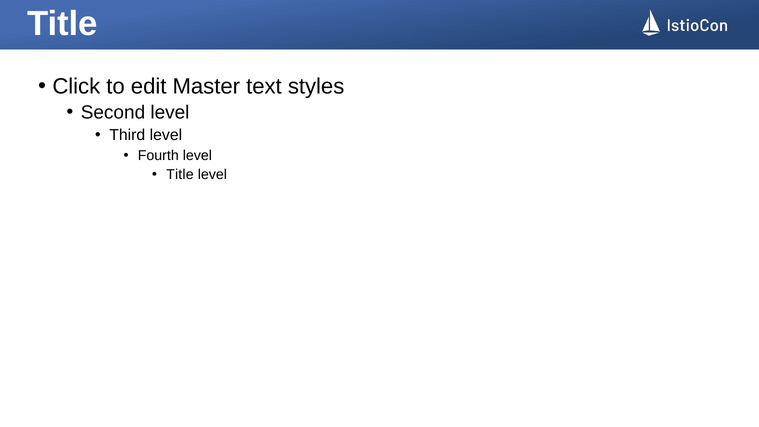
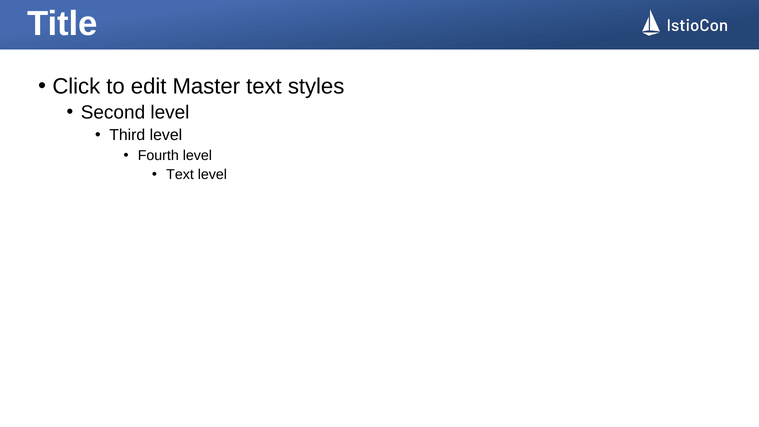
Title at (180, 175): Title -> Text
